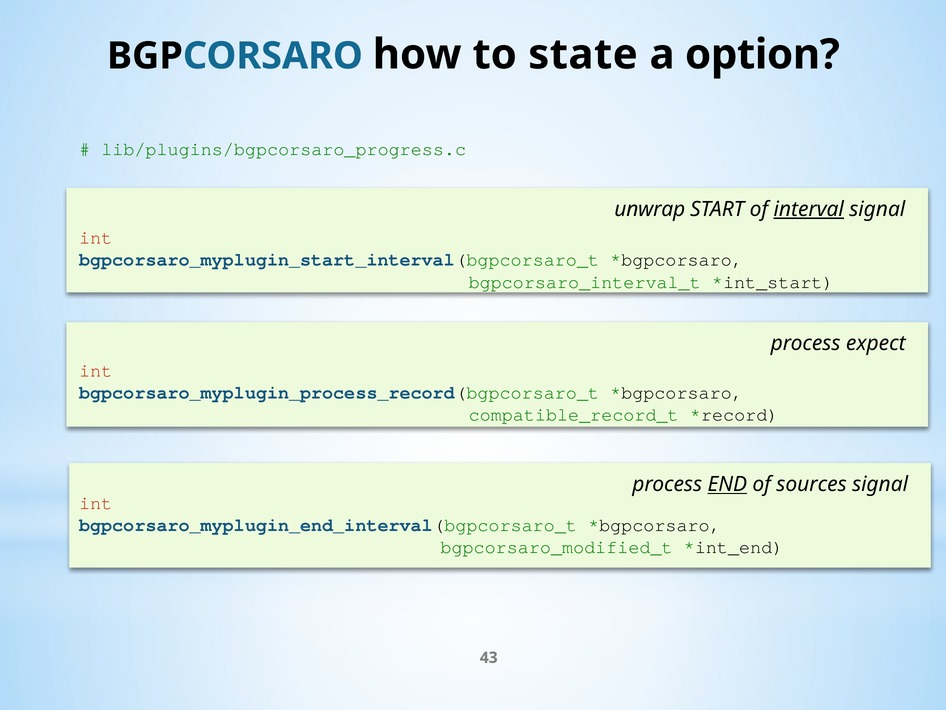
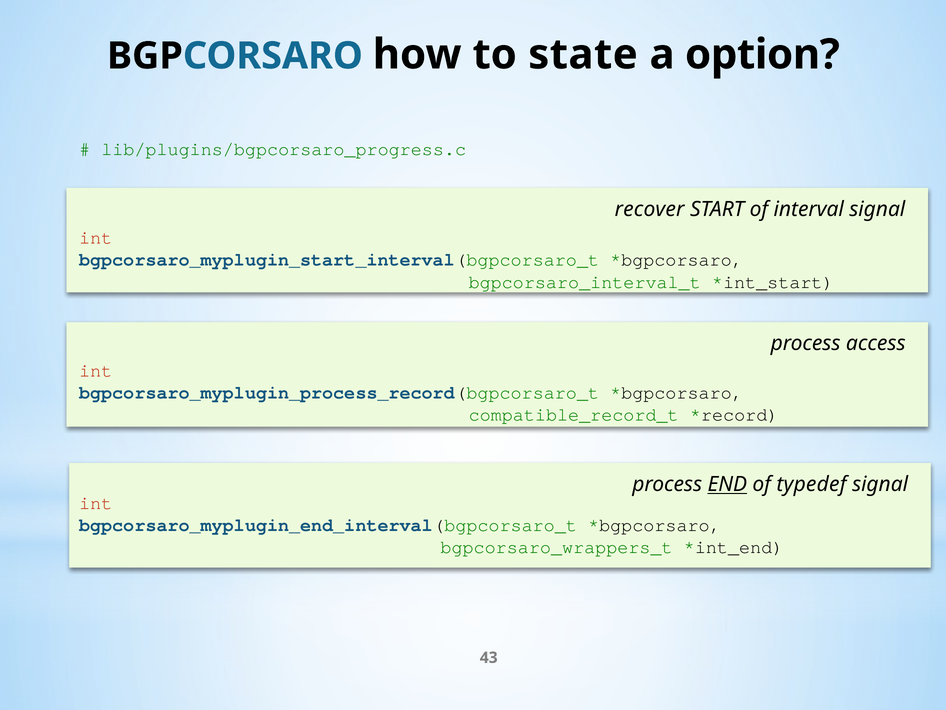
unwrap: unwrap -> recover
interval underline: present -> none
expect: expect -> access
sources: sources -> typedef
bgpcorsaro_modified_t: bgpcorsaro_modified_t -> bgpcorsaro_wrappers_t
